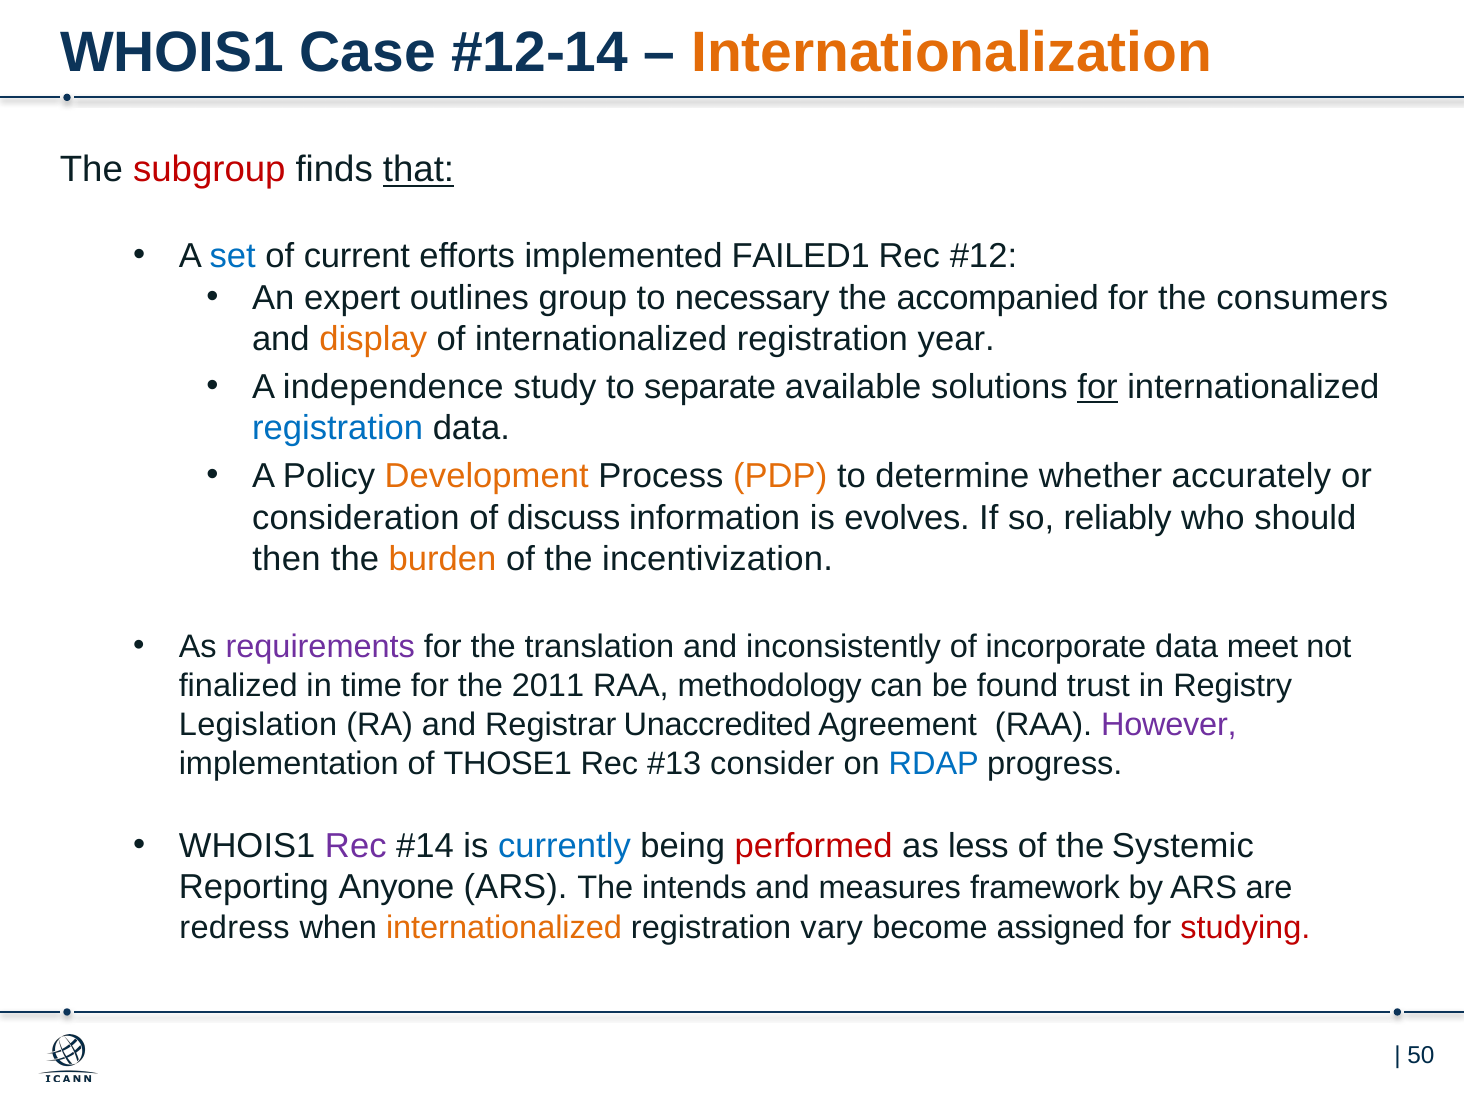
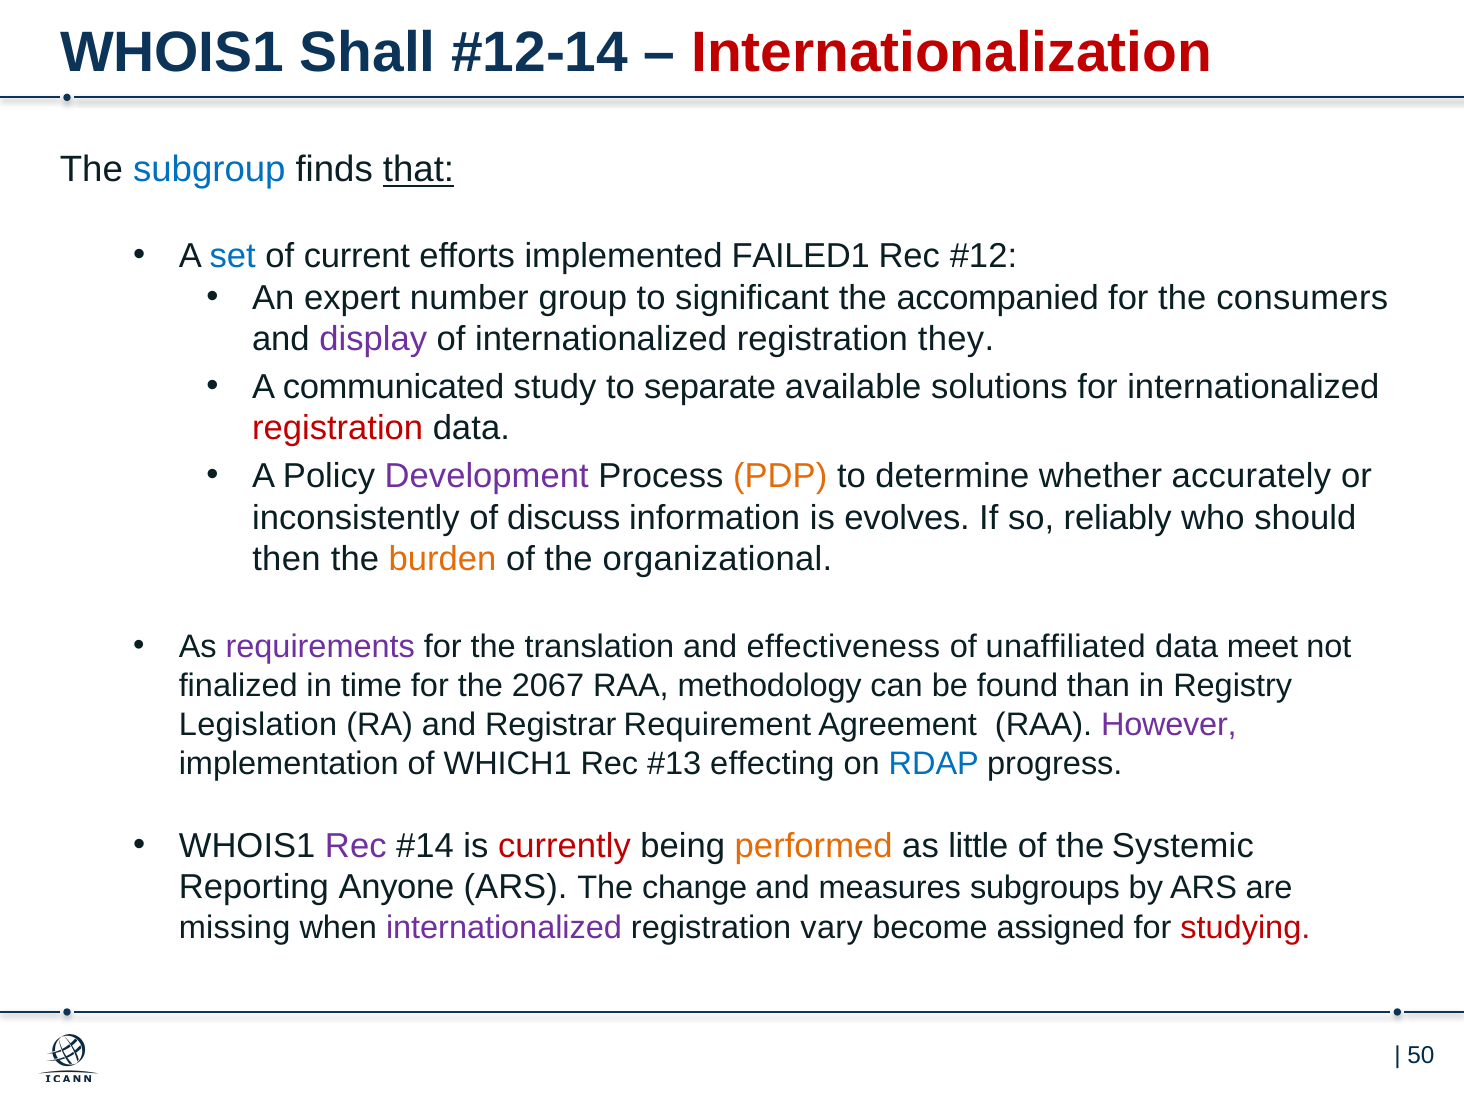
Case: Case -> Shall
Internationalization colour: orange -> red
subgroup colour: red -> blue
outlines: outlines -> number
necessary: necessary -> significant
display colour: orange -> purple
year: year -> they
independence: independence -> communicated
for at (1098, 387) underline: present -> none
registration at (338, 428) colour: blue -> red
Development colour: orange -> purple
consideration: consideration -> inconsistently
incentivization: incentivization -> organizational
inconsistently: inconsistently -> effectiveness
incorporate: incorporate -> unaffiliated
2011: 2011 -> 2067
trust: trust -> than
Unaccredited: Unaccredited -> Requirement
THOSE1: THOSE1 -> WHICH1
consider: consider -> effecting
currently colour: blue -> red
performed colour: red -> orange
less: less -> little
intends: intends -> change
framework: framework -> subgroups
redress: redress -> missing
internationalized at (504, 927) colour: orange -> purple
